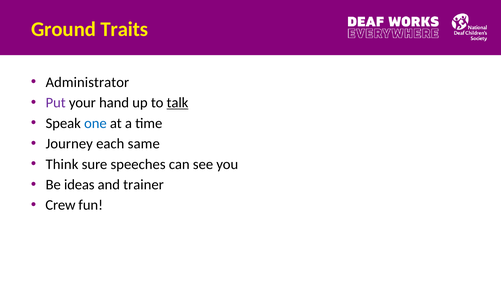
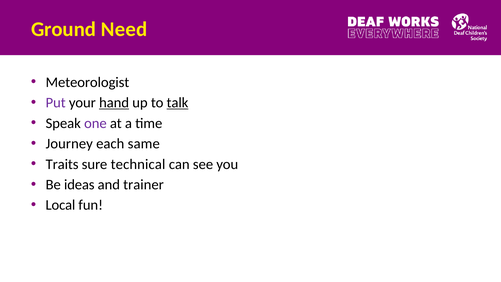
Traits: Traits -> Need
Administrator: Administrator -> Meteorologist
hand underline: none -> present
one colour: blue -> purple
Think: Think -> Traits
speeches: speeches -> technical
Crew: Crew -> Local
